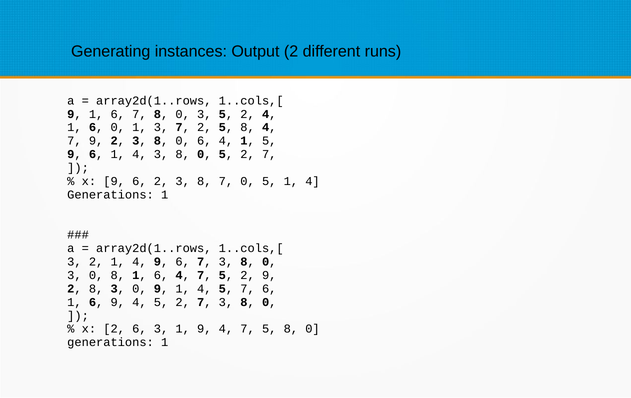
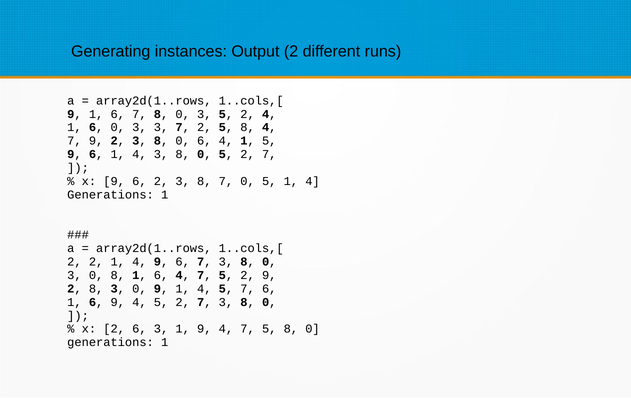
6 0 1: 1 -> 3
3 at (74, 262): 3 -> 2
